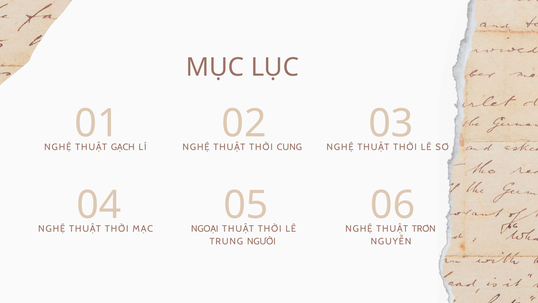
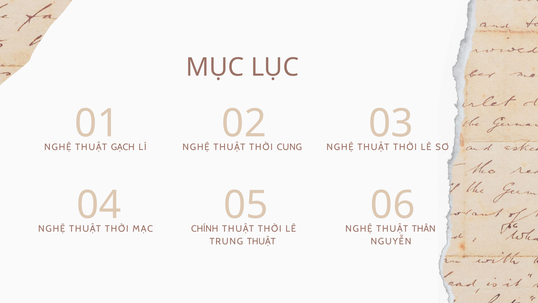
NGOẠI: NGOẠI -> CHÍNH
TRƠN: TRƠN -> THÂN
TRUNG NGƯỜI: NGƯỜI -> THUẬT
